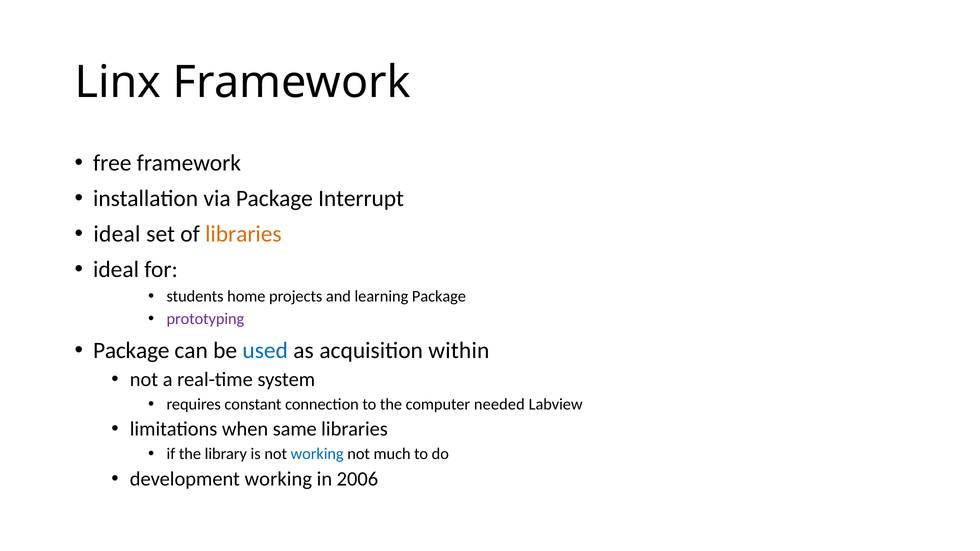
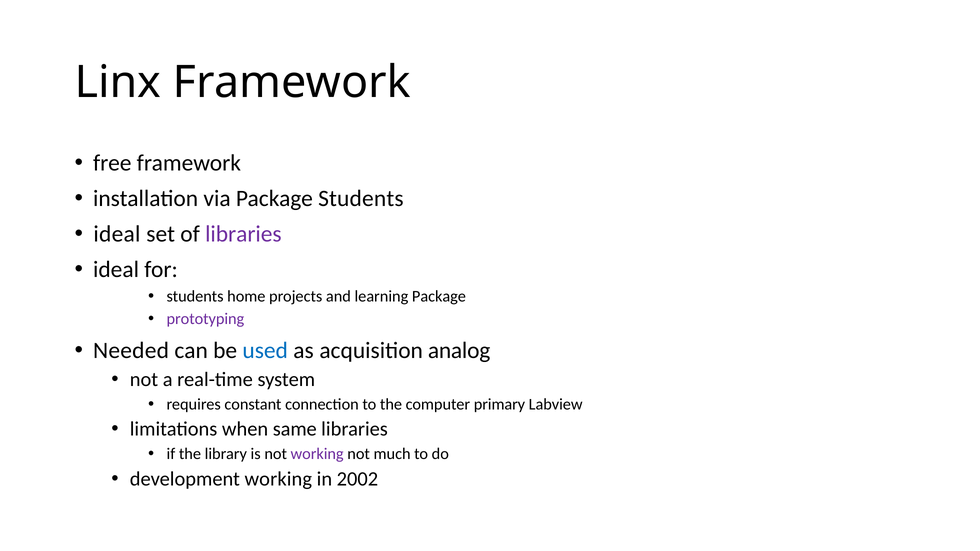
Package Interrupt: Interrupt -> Students
libraries at (243, 234) colour: orange -> purple
Package at (131, 351): Package -> Needed
within: within -> analog
needed: needed -> primary
working at (317, 454) colour: blue -> purple
2006: 2006 -> 2002
